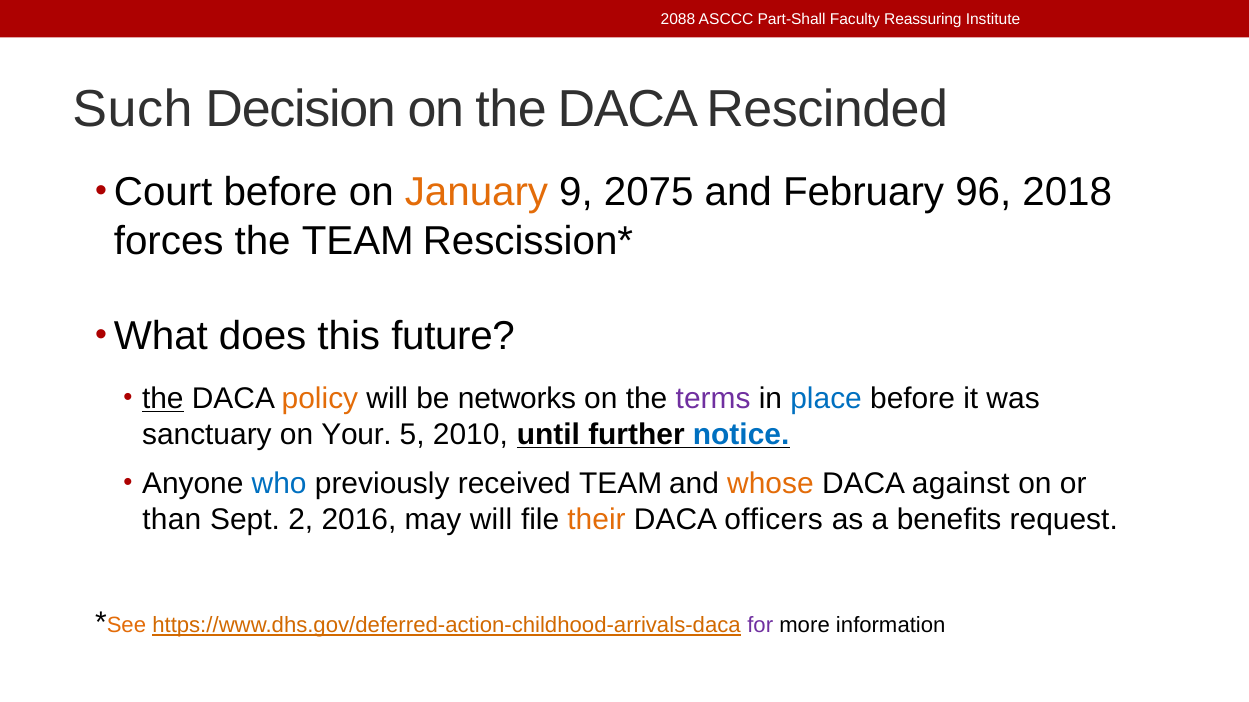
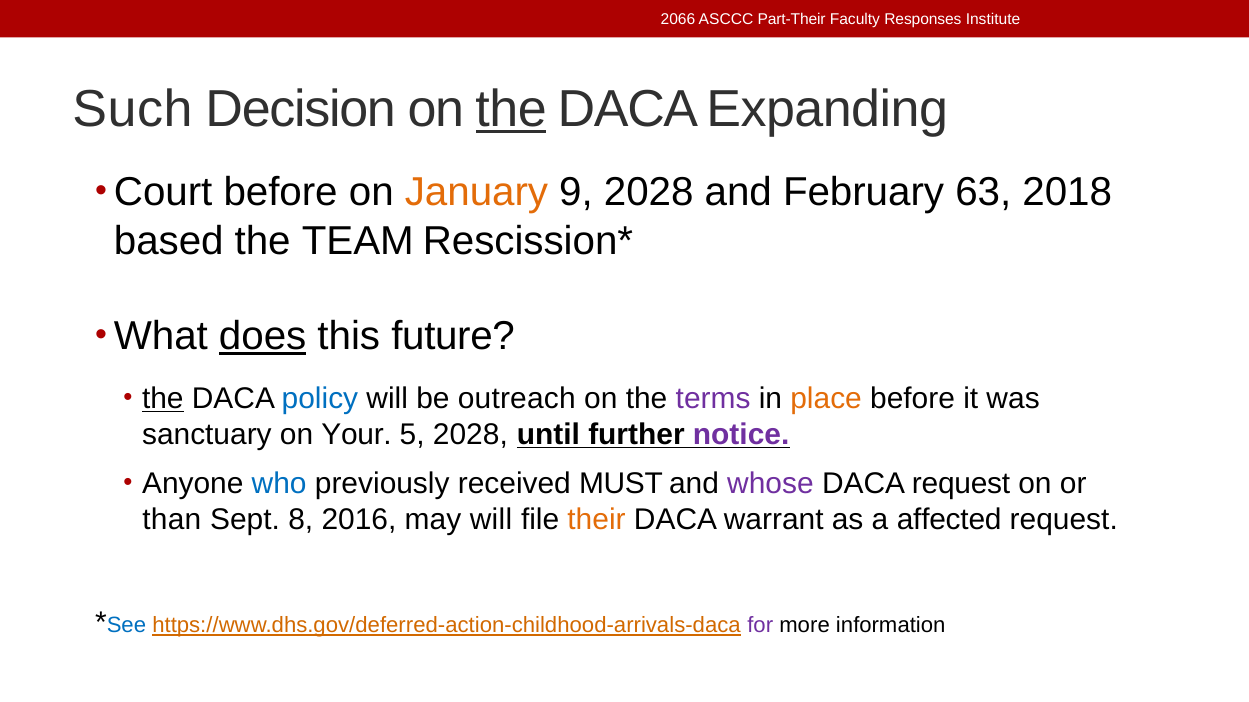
2088: 2088 -> 2066
Part-Shall: Part-Shall -> Part-Their
Reassuring: Reassuring -> Responses
the at (511, 109) underline: none -> present
Rescinded: Rescinded -> Expanding
9 2075: 2075 -> 2028
96: 96 -> 63
forces: forces -> based
does underline: none -> present
policy colour: orange -> blue
networks: networks -> outreach
place colour: blue -> orange
5 2010: 2010 -> 2028
notice colour: blue -> purple
received TEAM: TEAM -> MUST
whose colour: orange -> purple
DACA against: against -> request
2: 2 -> 8
officers: officers -> warrant
benefits: benefits -> affected
See colour: orange -> blue
